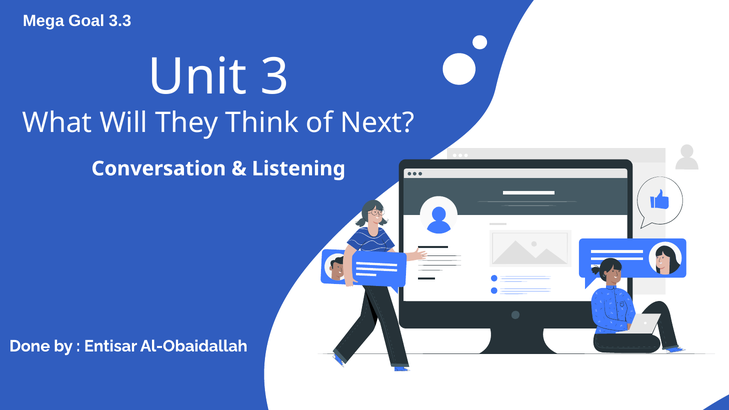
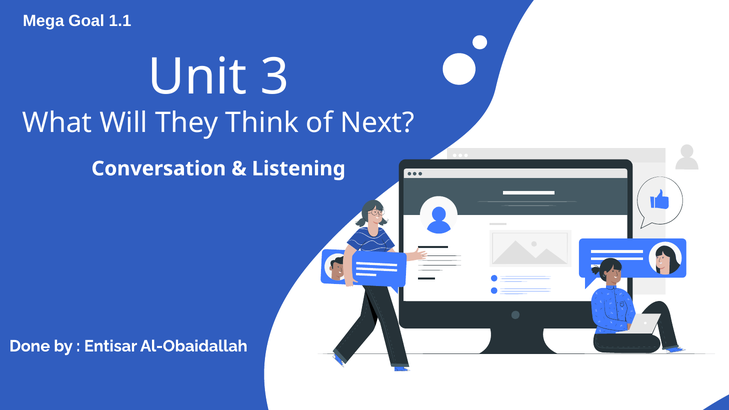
3.3: 3.3 -> 1.1
